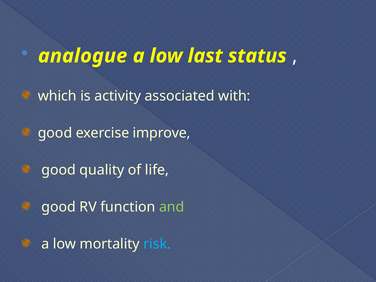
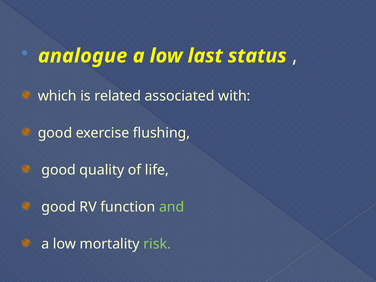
activity: activity -> related
improve: improve -> flushing
risk colour: light blue -> light green
